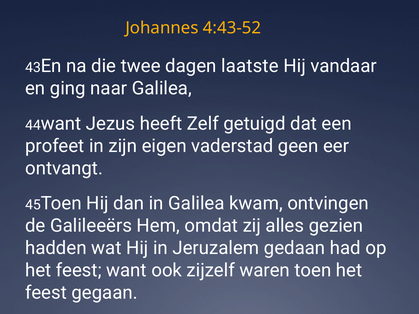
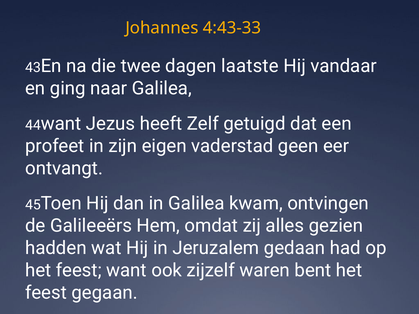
4:43-52: 4:43-52 -> 4:43-33
waren toen: toen -> bent
